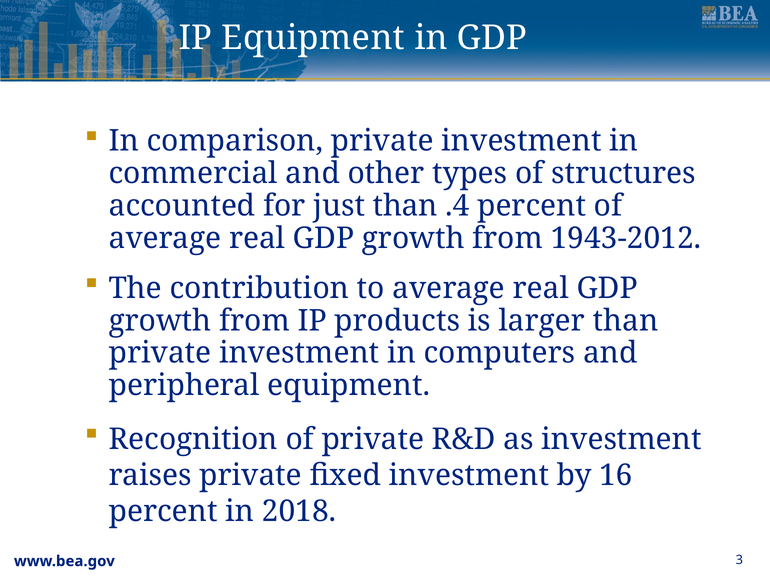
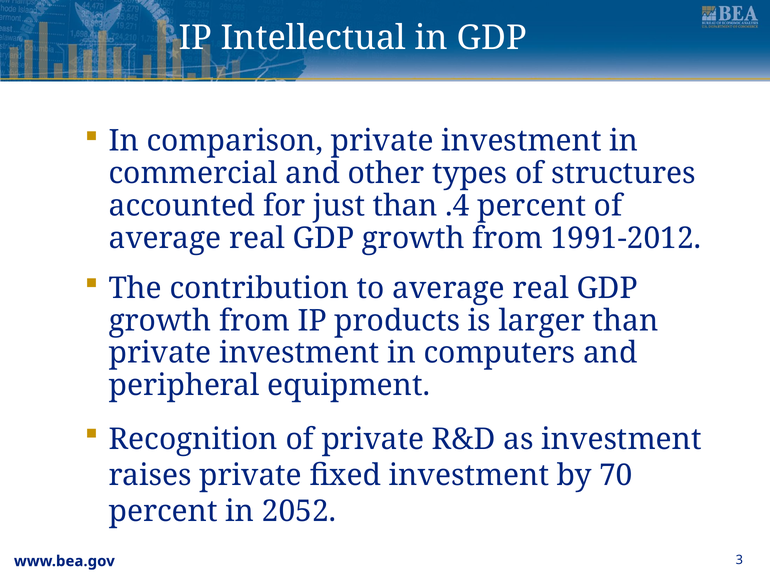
IP Equipment: Equipment -> Intellectual
1943-2012: 1943-2012 -> 1991-2012
16: 16 -> 70
2018: 2018 -> 2052
